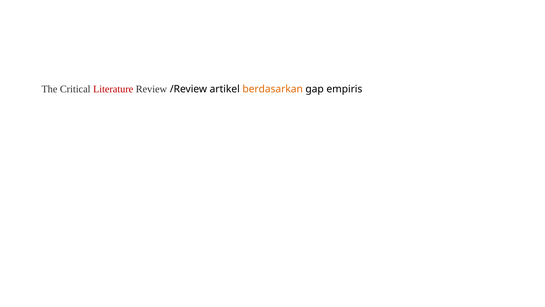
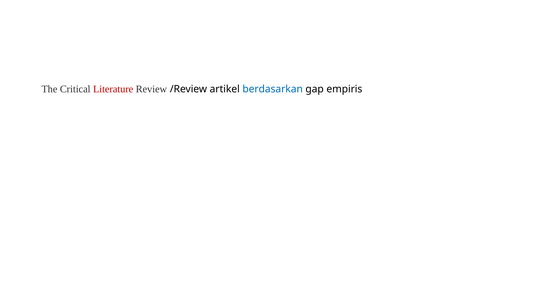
berdasarkan colour: orange -> blue
